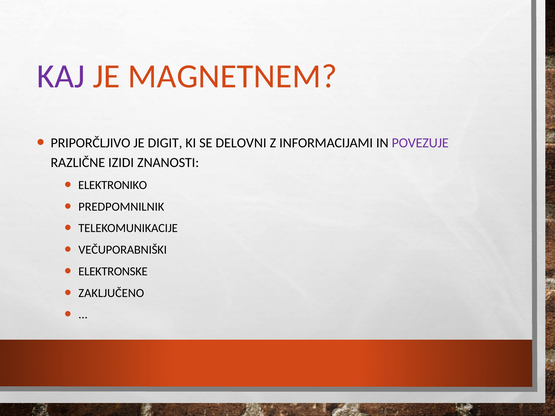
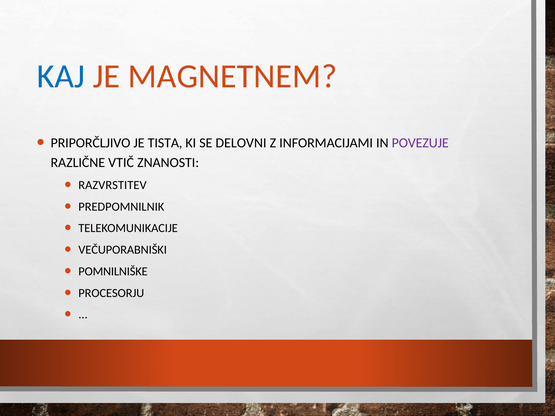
KAJ colour: purple -> blue
DIGIT: DIGIT -> TISTA
IZIDI: IZIDI -> VTIČ
ELEKTRONIKO: ELEKTRONIKO -> RAZVRSTITEV
ELEKTRONSKE: ELEKTRONSKE -> POMNILNIŠKE
ZAKLJUČENO: ZAKLJUČENO -> PROCESORJU
